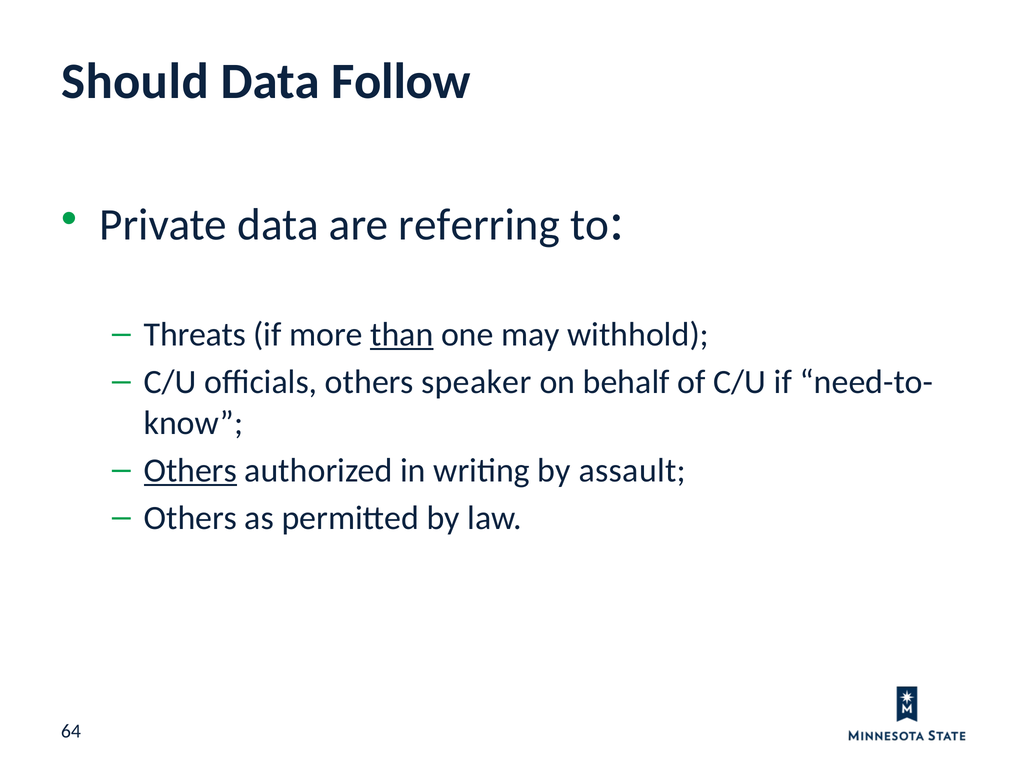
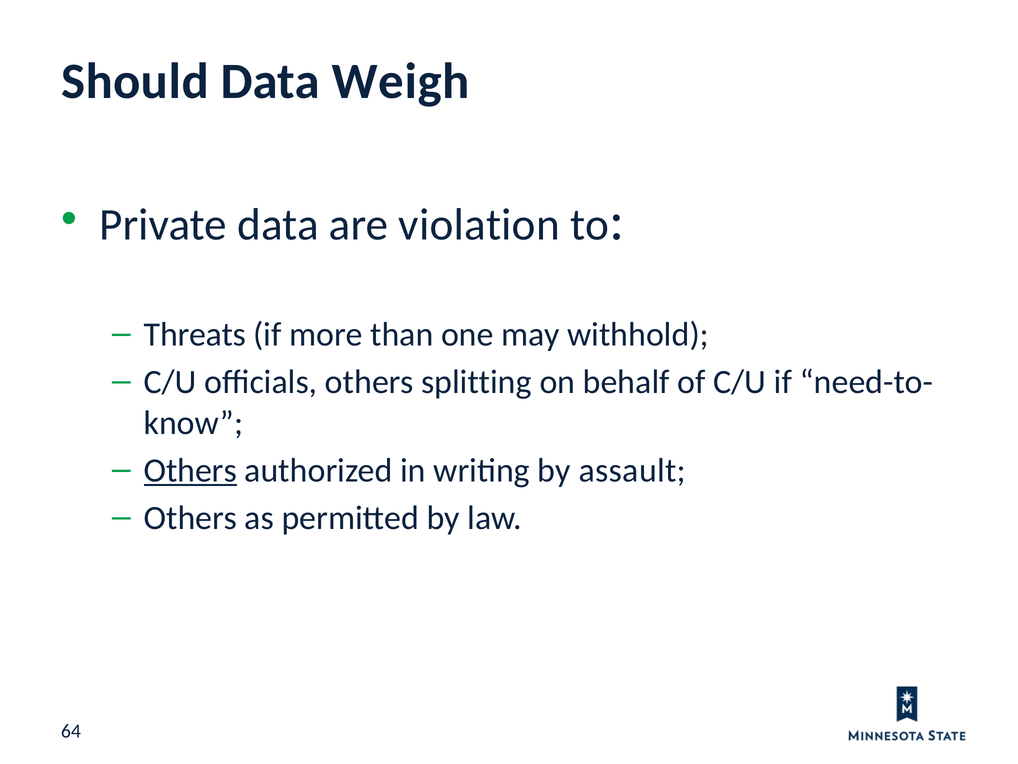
Follow: Follow -> Weigh
referring: referring -> violation
than underline: present -> none
speaker: speaker -> splitting
